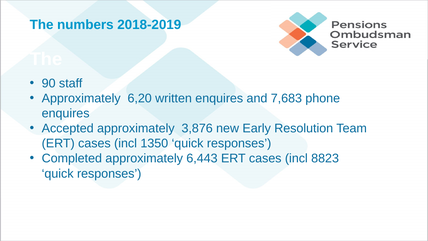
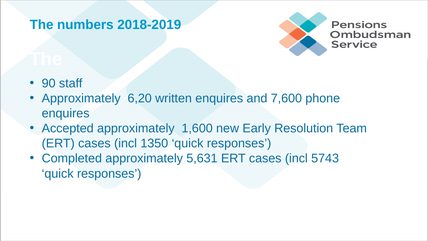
7,683: 7,683 -> 7,600
3,876: 3,876 -> 1,600
6,443: 6,443 -> 5,631
8823: 8823 -> 5743
